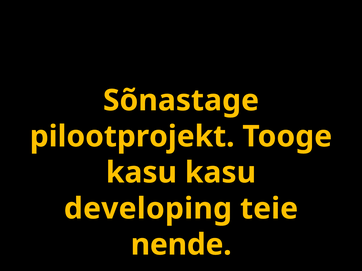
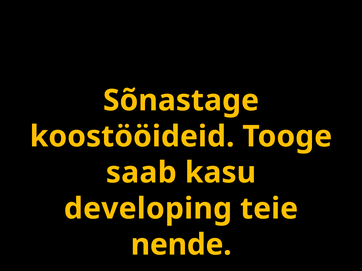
pilootprojekt: pilootprojekt -> koostööideid
kasu at (141, 173): kasu -> saab
